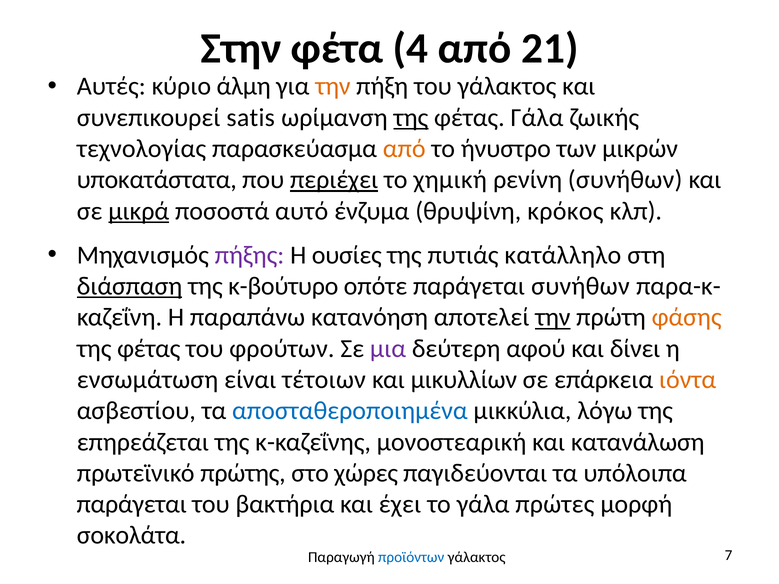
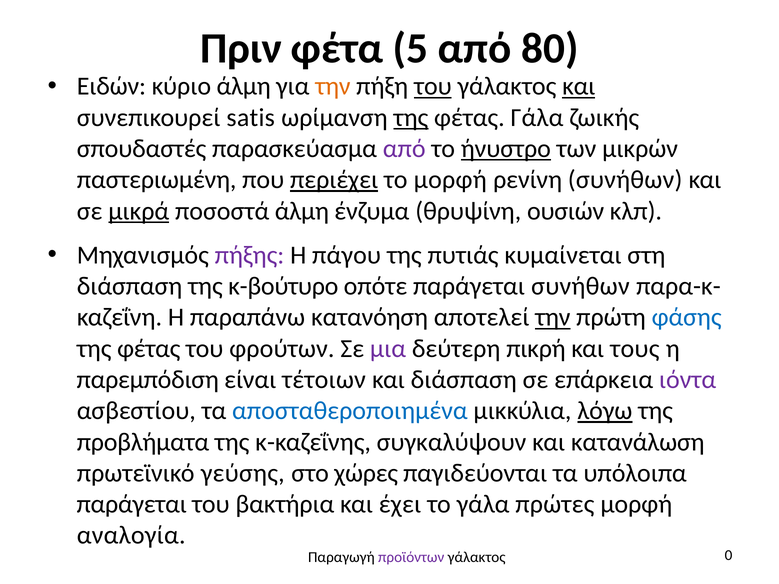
Στην: Στην -> Πριν
4: 4 -> 5
21: 21 -> 80
Αυτές: Αυτές -> Ειδών
του at (433, 86) underline: none -> present
και at (579, 86) underline: none -> present
τεχνολογίας: τεχνολογίας -> σπουδαστές
από at (404, 149) colour: orange -> purple
ήνυστρο underline: none -> present
υποκατάστατα: υποκατάστατα -> παστεριωμένη
το χημική: χημική -> μορφή
ποσοστά αυτό: αυτό -> άλμη
κρόκος: κρόκος -> ουσιών
ουσίες: ουσίες -> πάγου
κατάλληλο: κατάλληλο -> κυμαίνεται
διάσπαση at (130, 286) underline: present -> none
φάσης colour: orange -> blue
αφού: αφού -> πικρή
δίνει: δίνει -> τους
ενσωμάτωση: ενσωμάτωση -> παρεμπόδιση
και μικυλλίων: μικυλλίων -> διάσπαση
ιόντα colour: orange -> purple
λόγω underline: none -> present
επηρεάζεται: επηρεάζεται -> προβλήματα
μονοστεαρική: μονοστεαρική -> συγκαλύψουν
πρώτης: πρώτης -> γεύσης
σοκολάτα: σοκολάτα -> αναλογία
προϊόντων colour: blue -> purple
7: 7 -> 0
